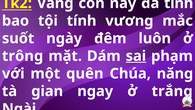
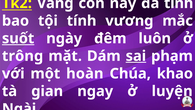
suốt underline: none -> present
quên: quên -> hoàn
năng: năng -> khao
trắng: trắng -> luyện
